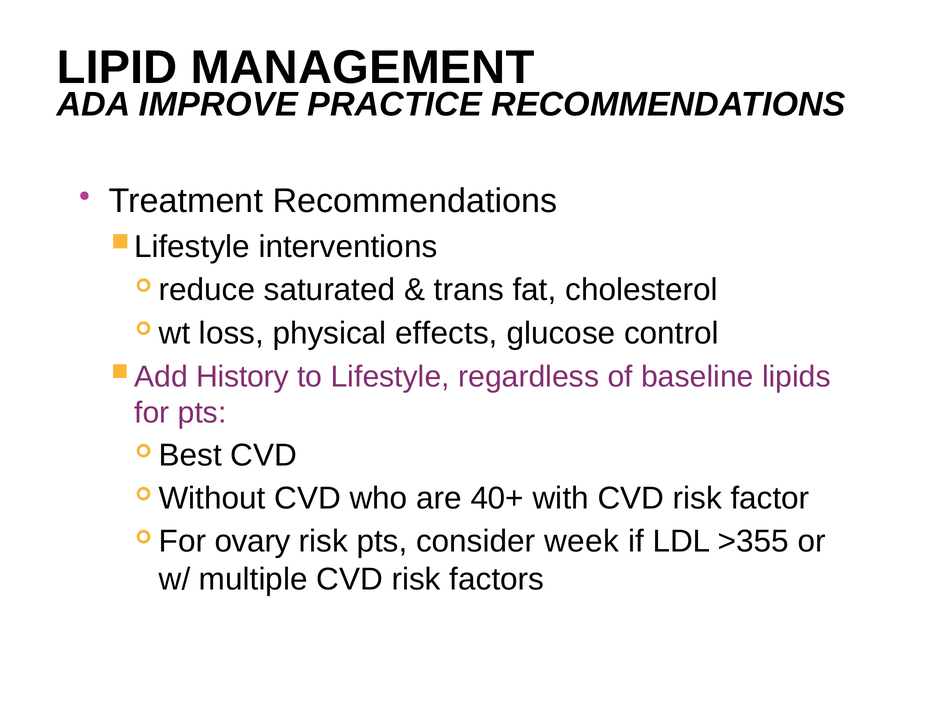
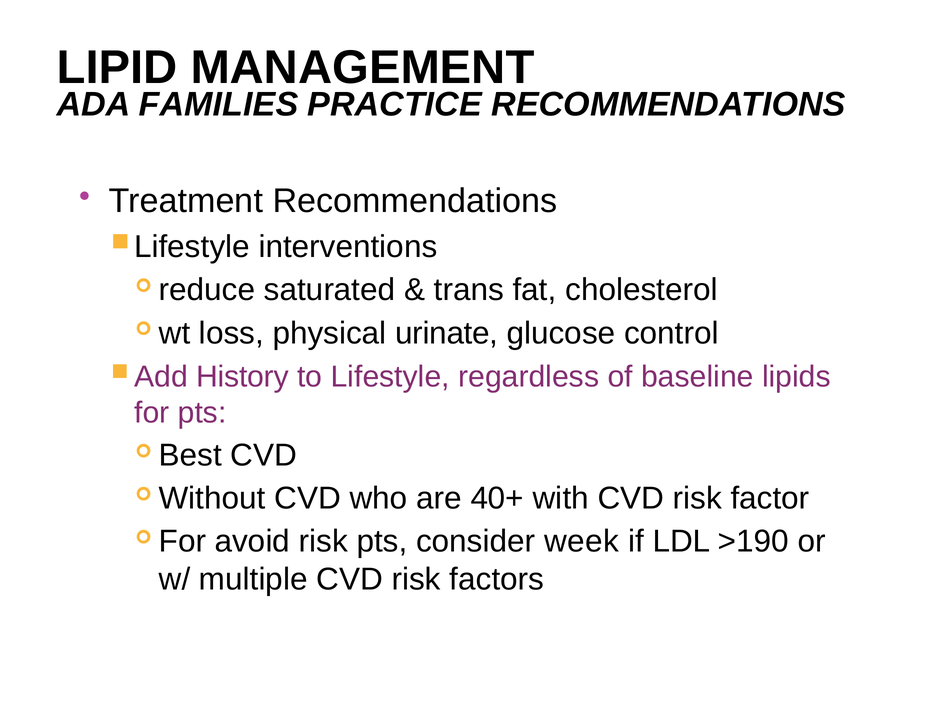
IMPROVE: IMPROVE -> FAMILIES
effects: effects -> urinate
ovary: ovary -> avoid
>355: >355 -> >190
